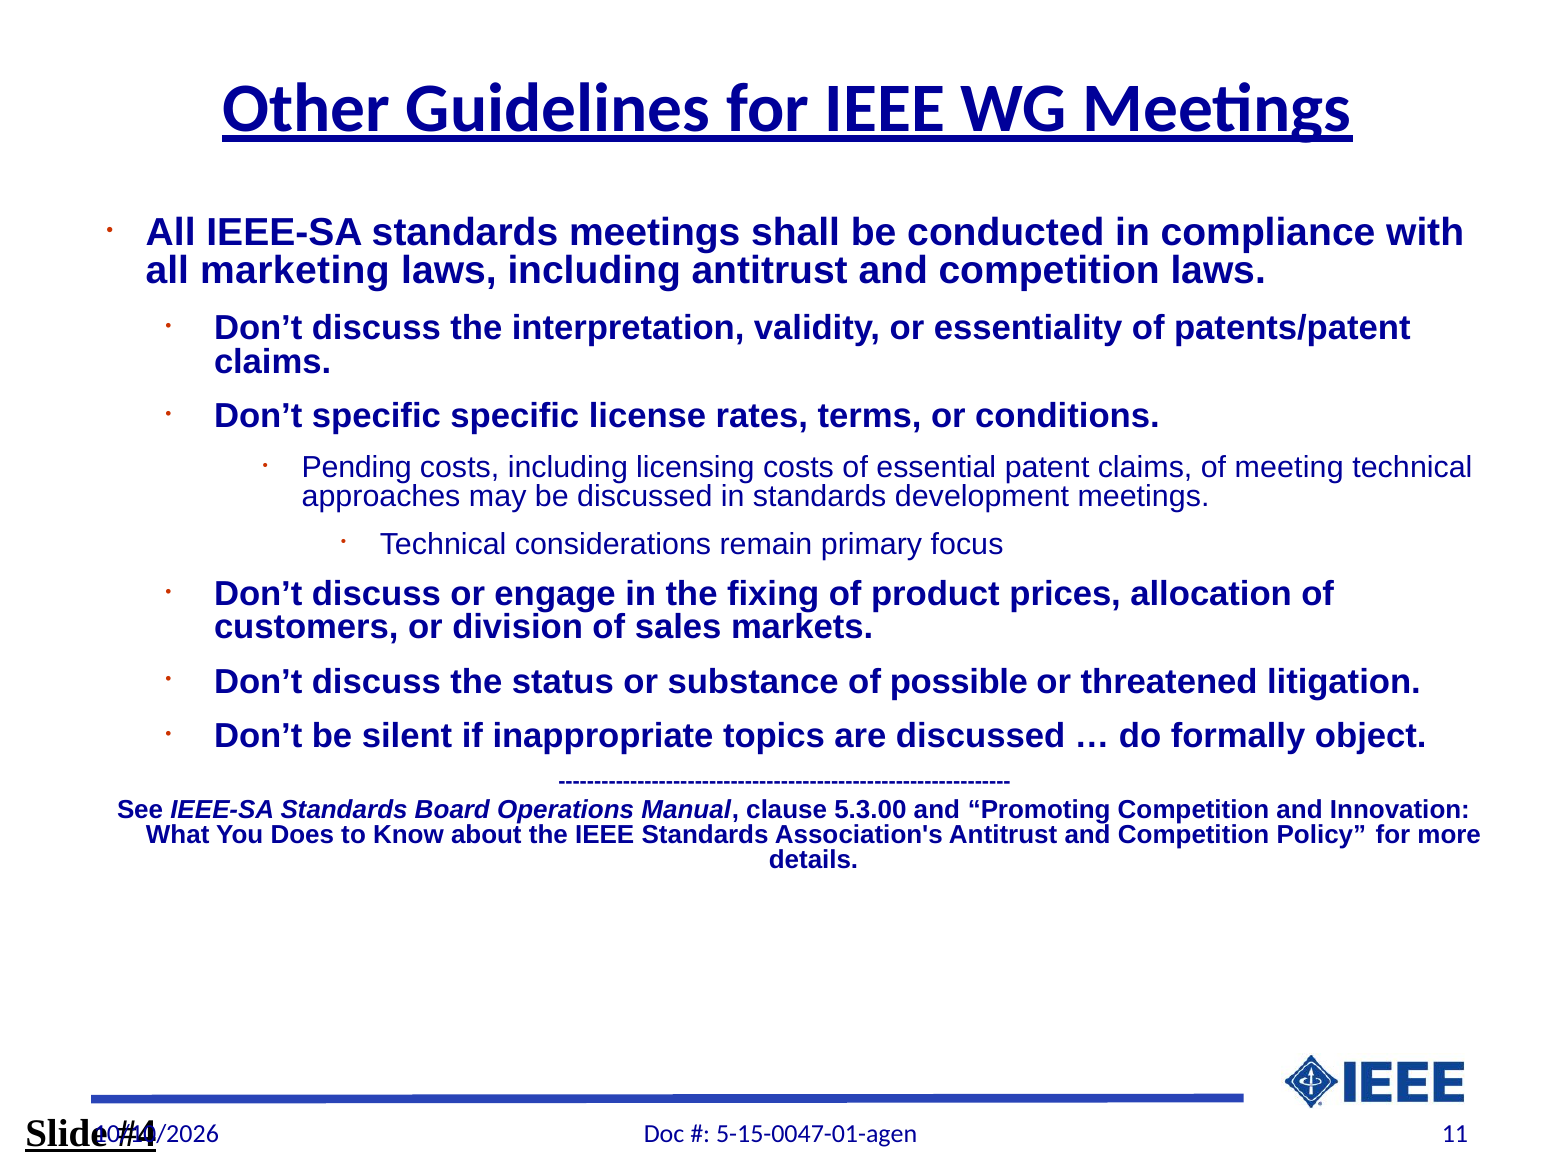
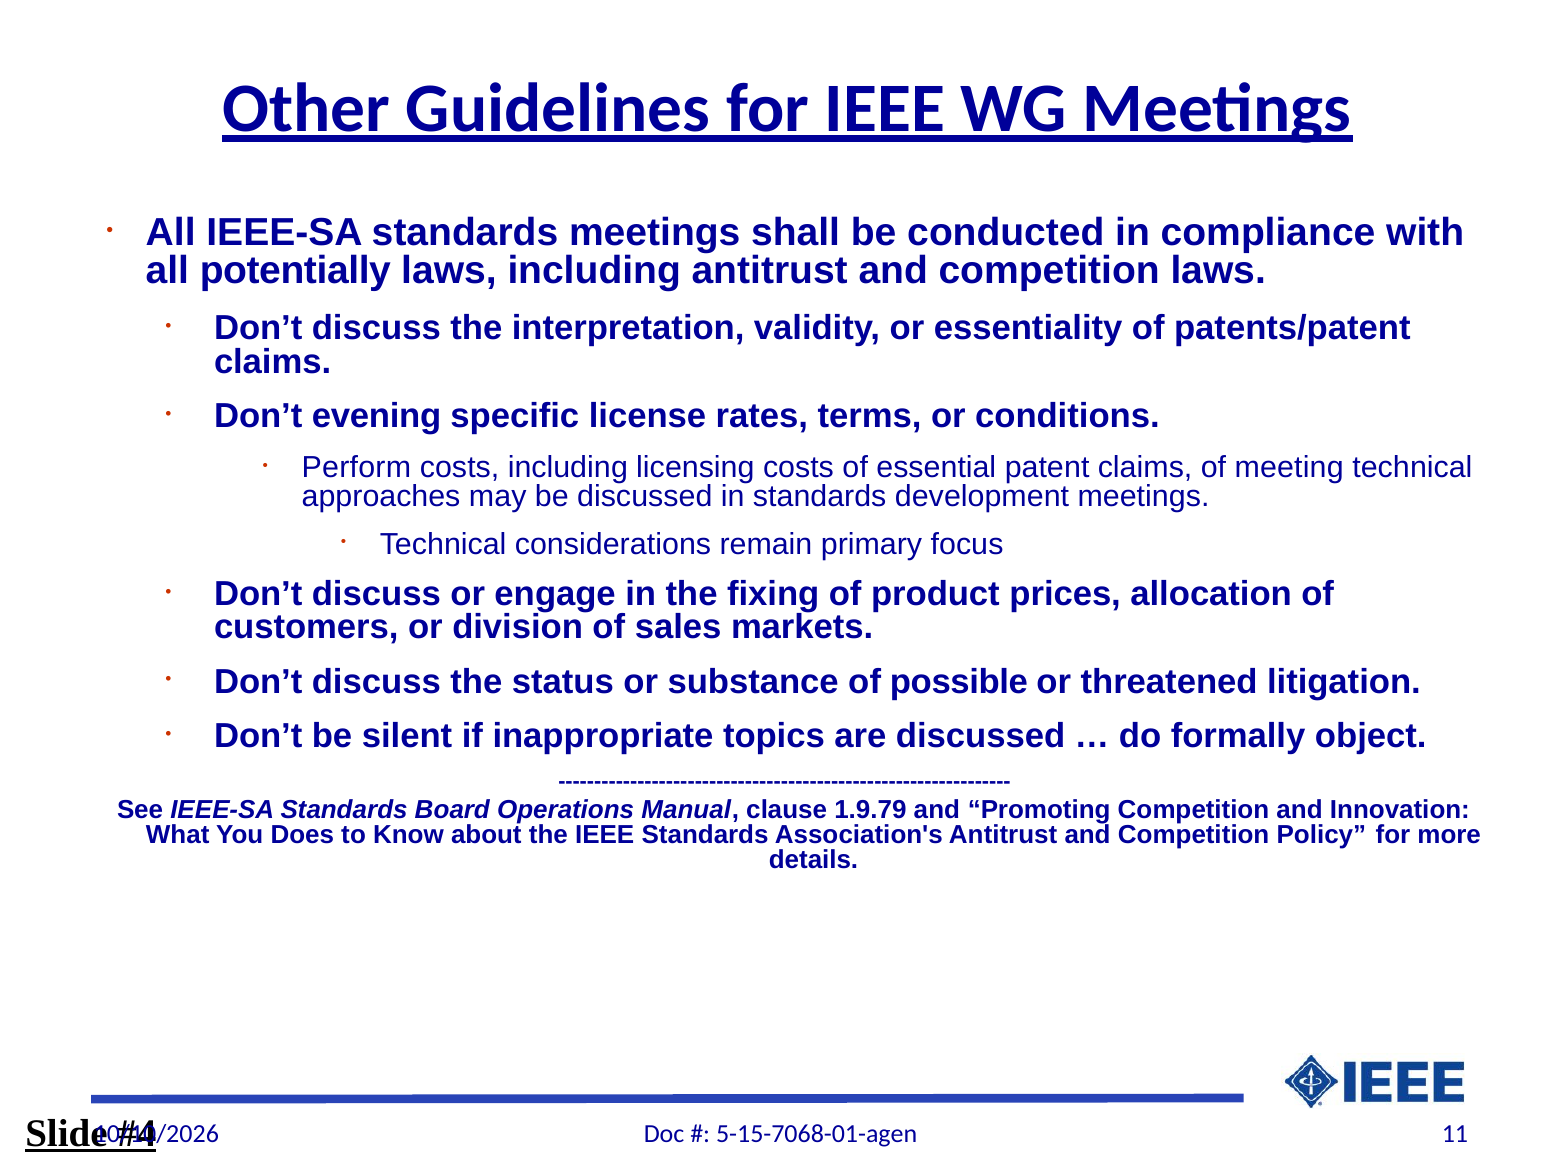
marketing: marketing -> potentially
Don’t specific: specific -> evening
Pending: Pending -> Perform
5.3.00: 5.3.00 -> 1.9.79
5-15-0047-01-agen: 5-15-0047-01-agen -> 5-15-7068-01-agen
